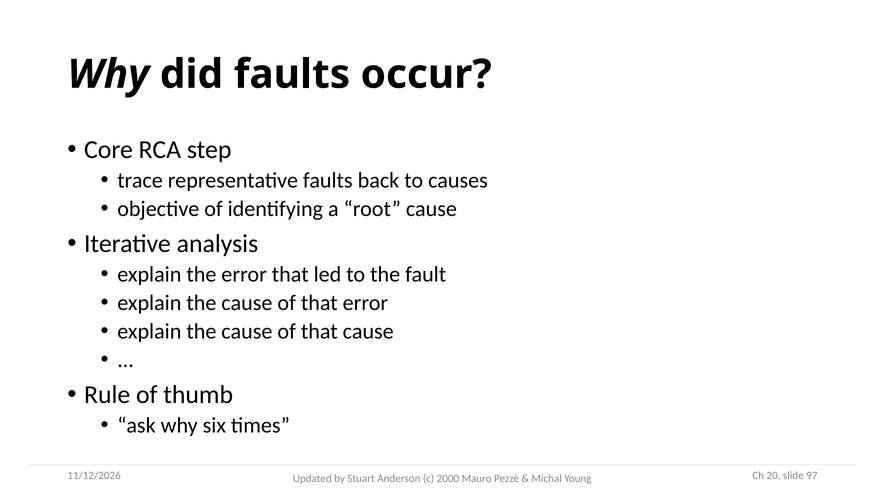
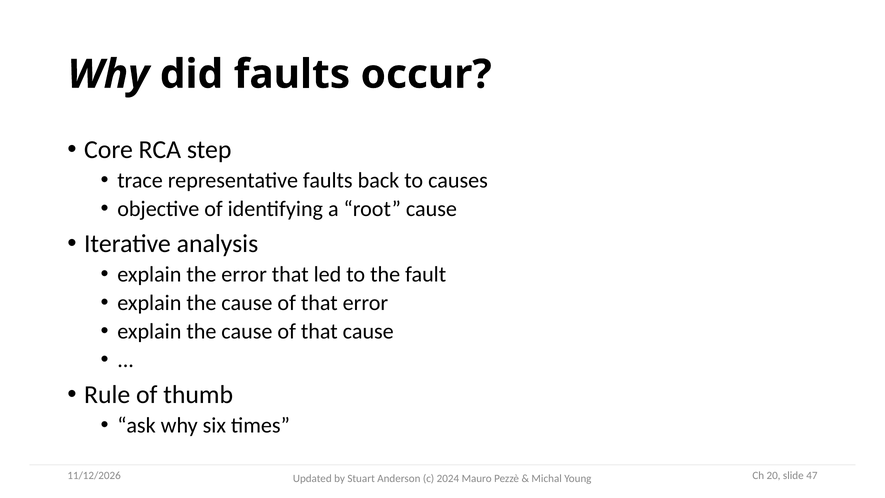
2000: 2000 -> 2024
97: 97 -> 47
